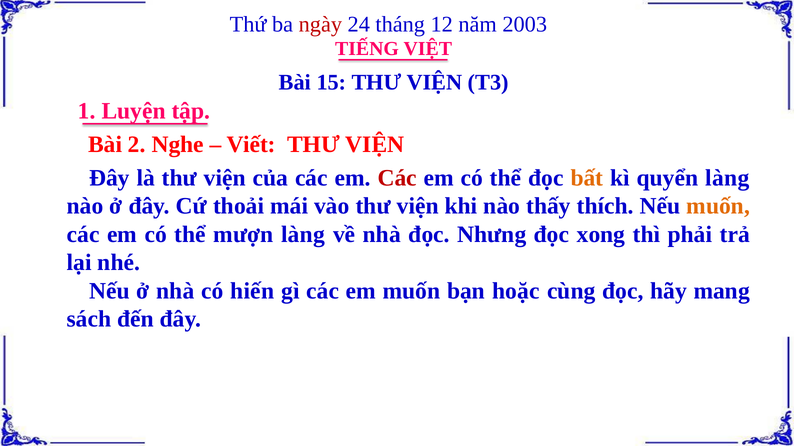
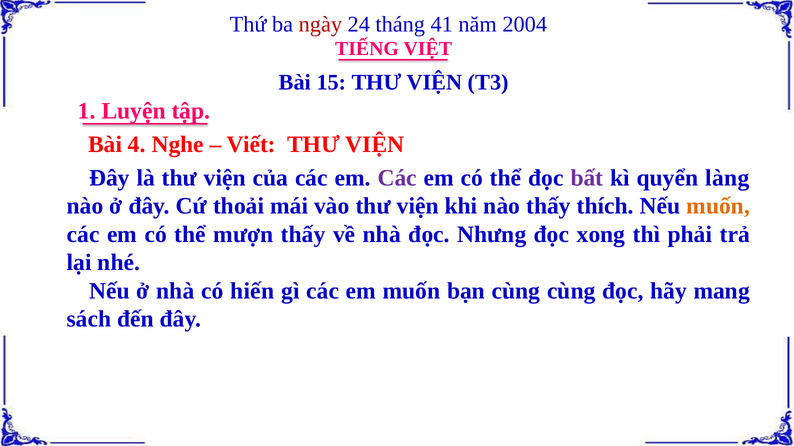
12: 12 -> 41
2003: 2003 -> 2004
2: 2 -> 4
Các at (397, 178) colour: red -> purple
bất colour: orange -> purple
mượn làng: làng -> thấy
bạn hoặc: hoặc -> cùng
